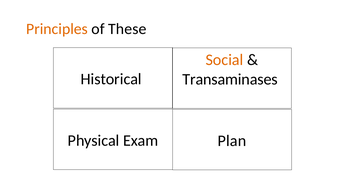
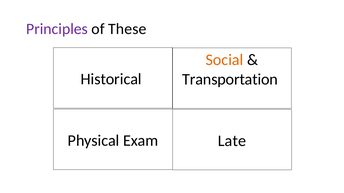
Principles colour: orange -> purple
Transaminases: Transaminases -> Transportation
Plan: Plan -> Late
